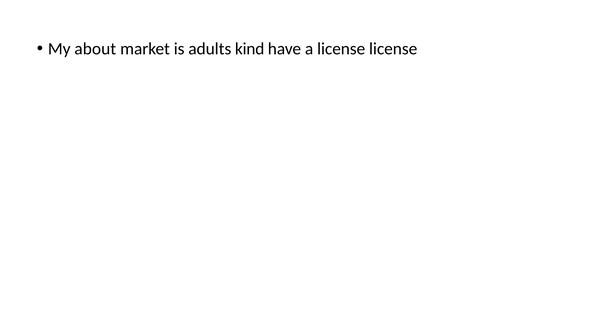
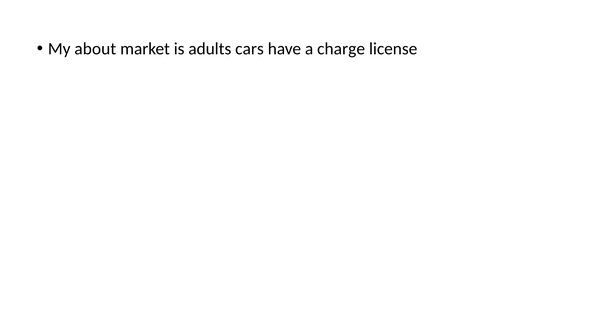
kind: kind -> cars
a license: license -> charge
